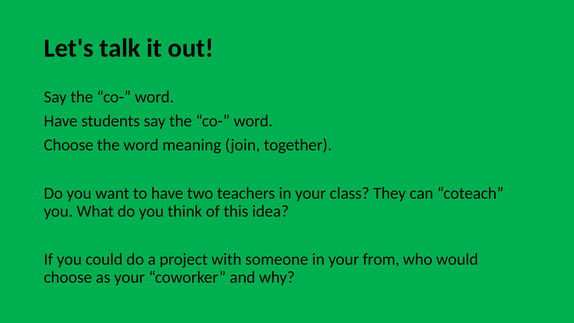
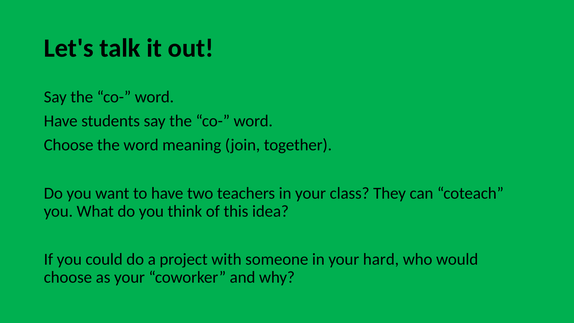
from: from -> hard
